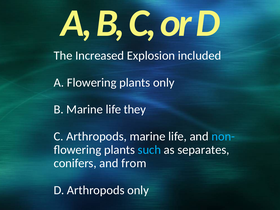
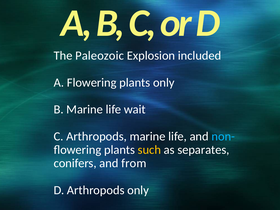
Increased: Increased -> Paleozoic
they: they -> wait
such colour: light blue -> yellow
